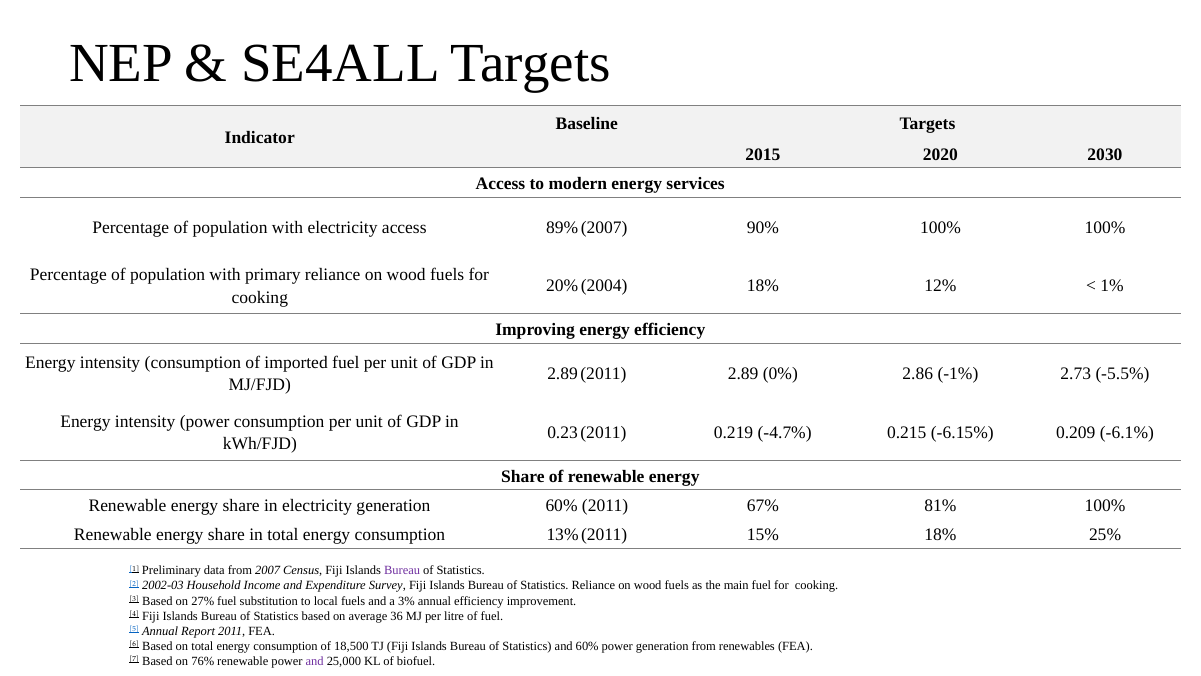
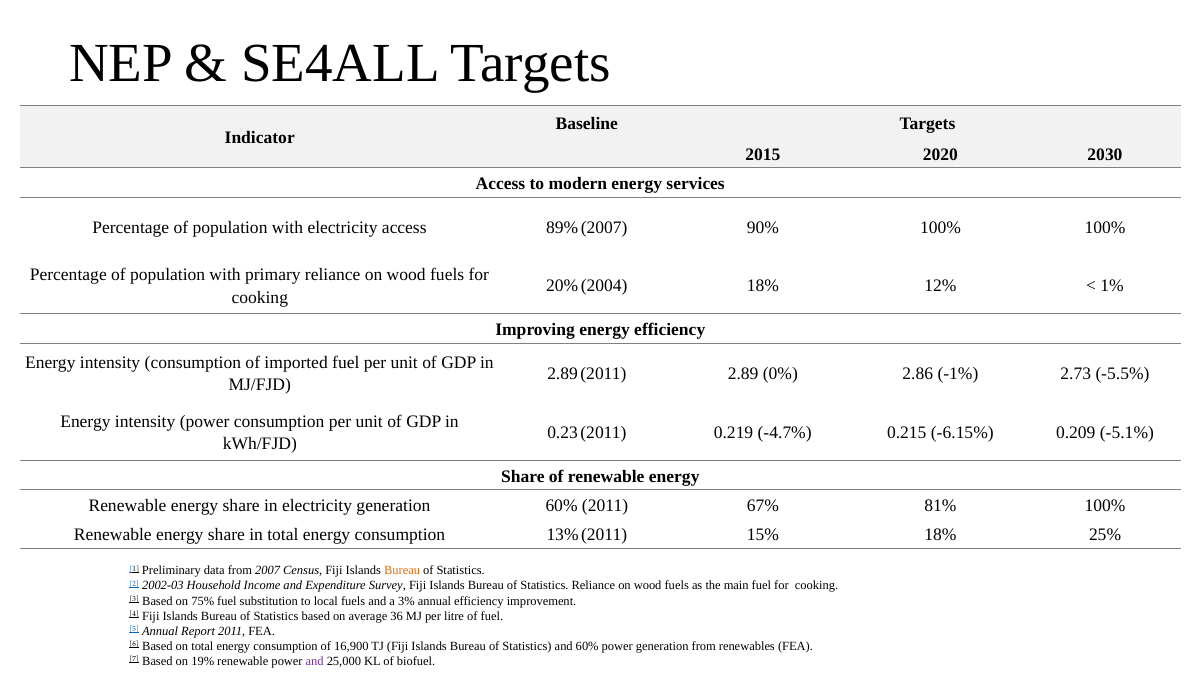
-6.1%: -6.1% -> -5.1%
Bureau at (402, 570) colour: purple -> orange
27%: 27% -> 75%
18,500: 18,500 -> 16,900
76%: 76% -> 19%
